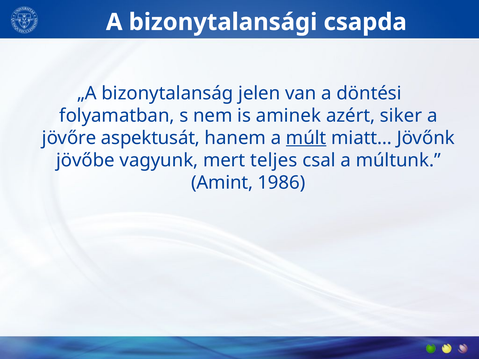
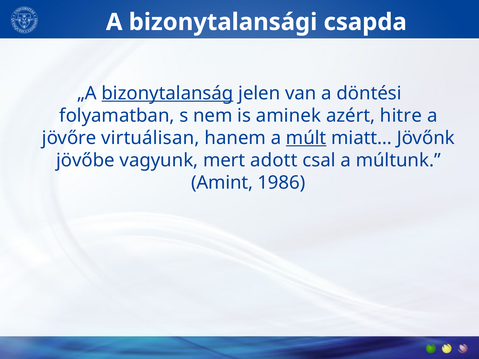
bizonytalanság underline: none -> present
siker: siker -> hitre
aspektusát: aspektusát -> virtuálisan
teljes: teljes -> adott
